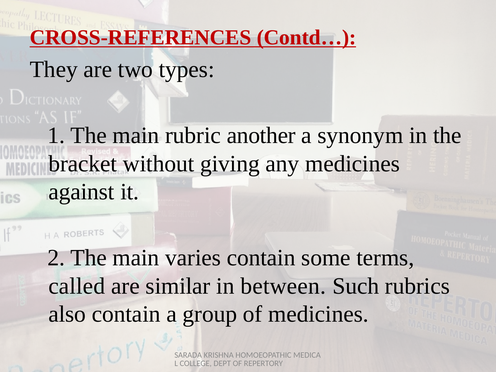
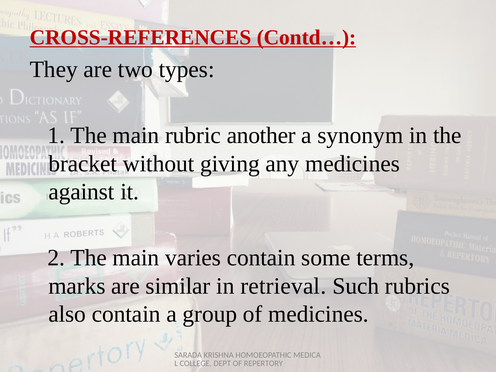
called: called -> marks
between: between -> retrieval
